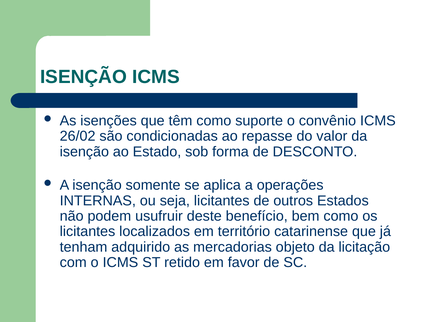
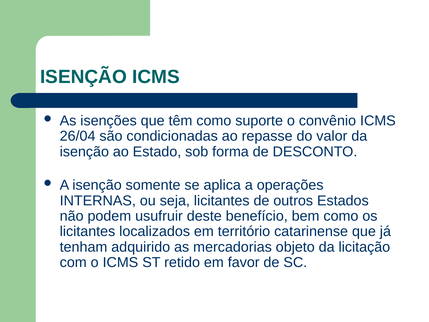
26/02: 26/02 -> 26/04
